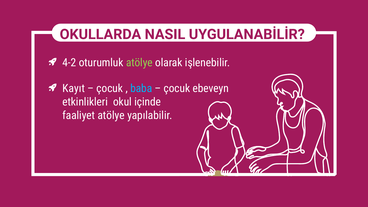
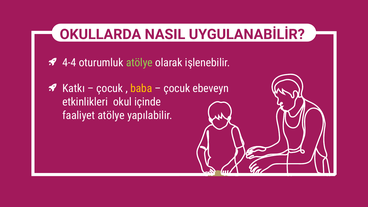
4-2: 4-2 -> 4-4
Kayıt: Kayıt -> Katkı
baba colour: light blue -> yellow
